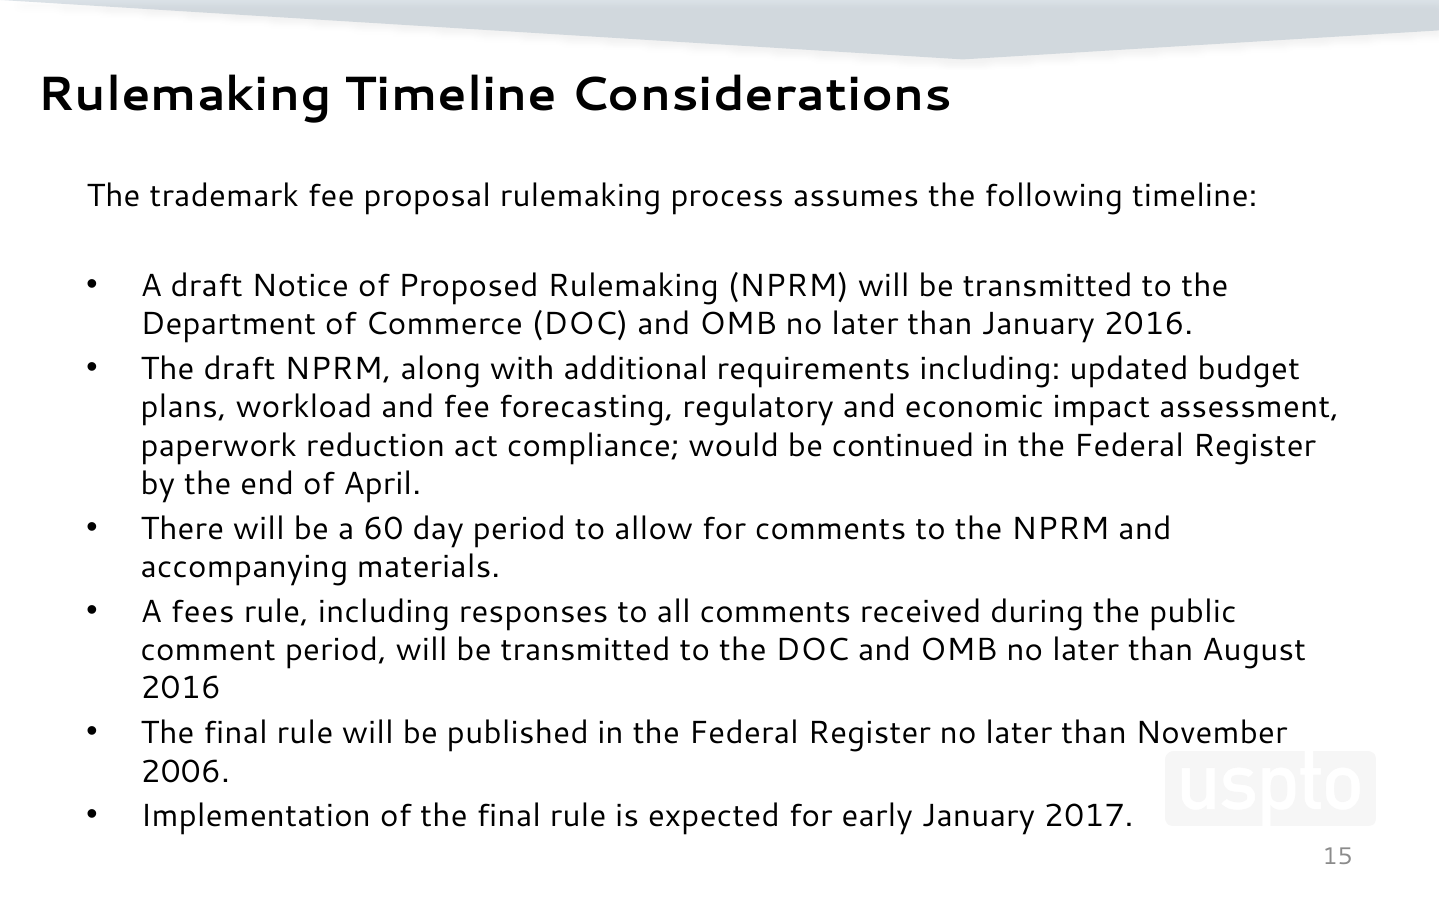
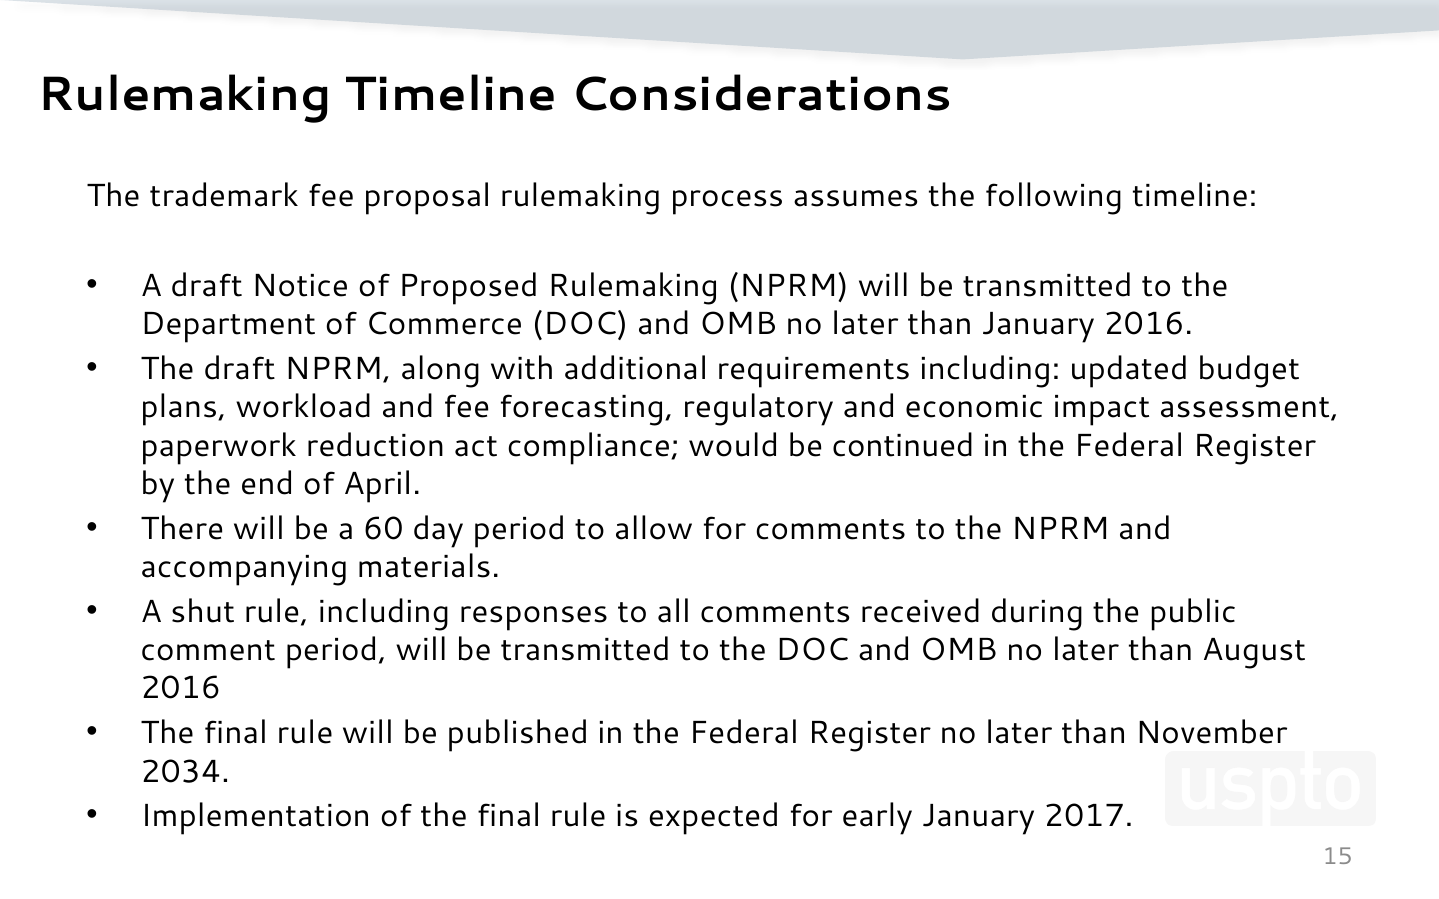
fees: fees -> shut
2006: 2006 -> 2034
